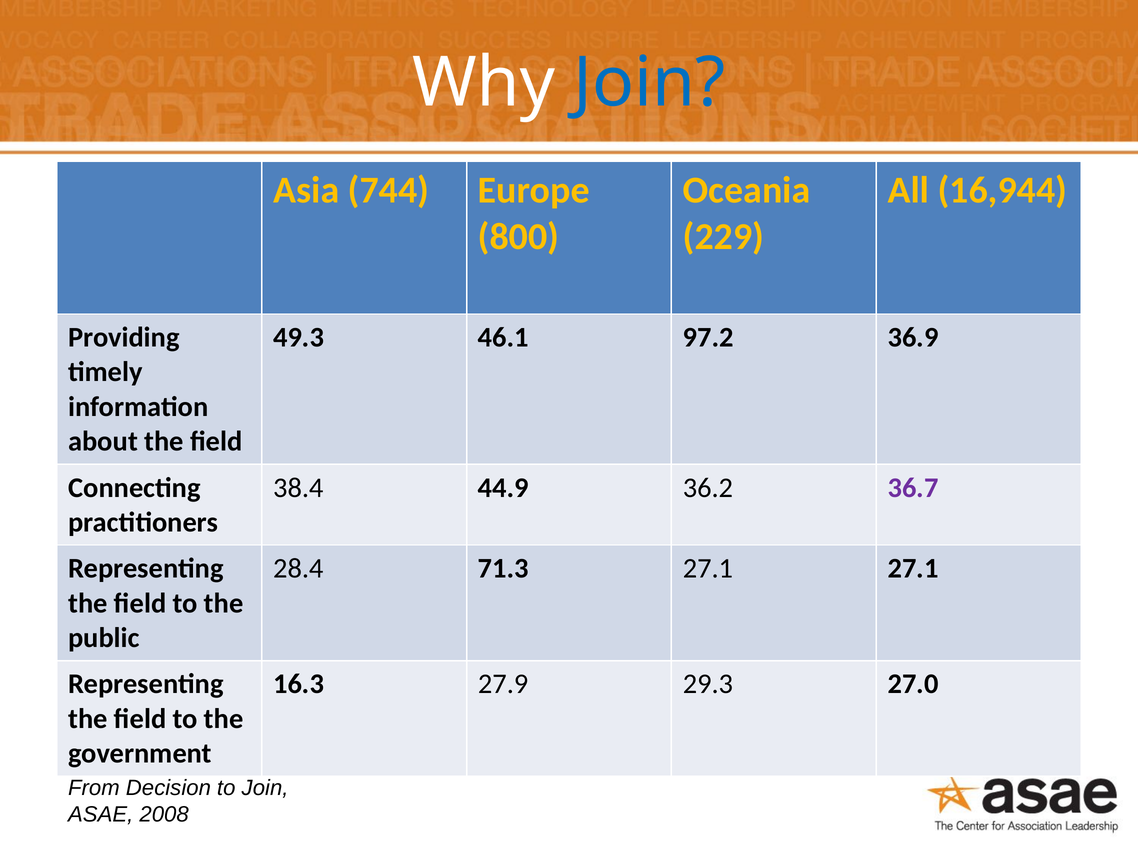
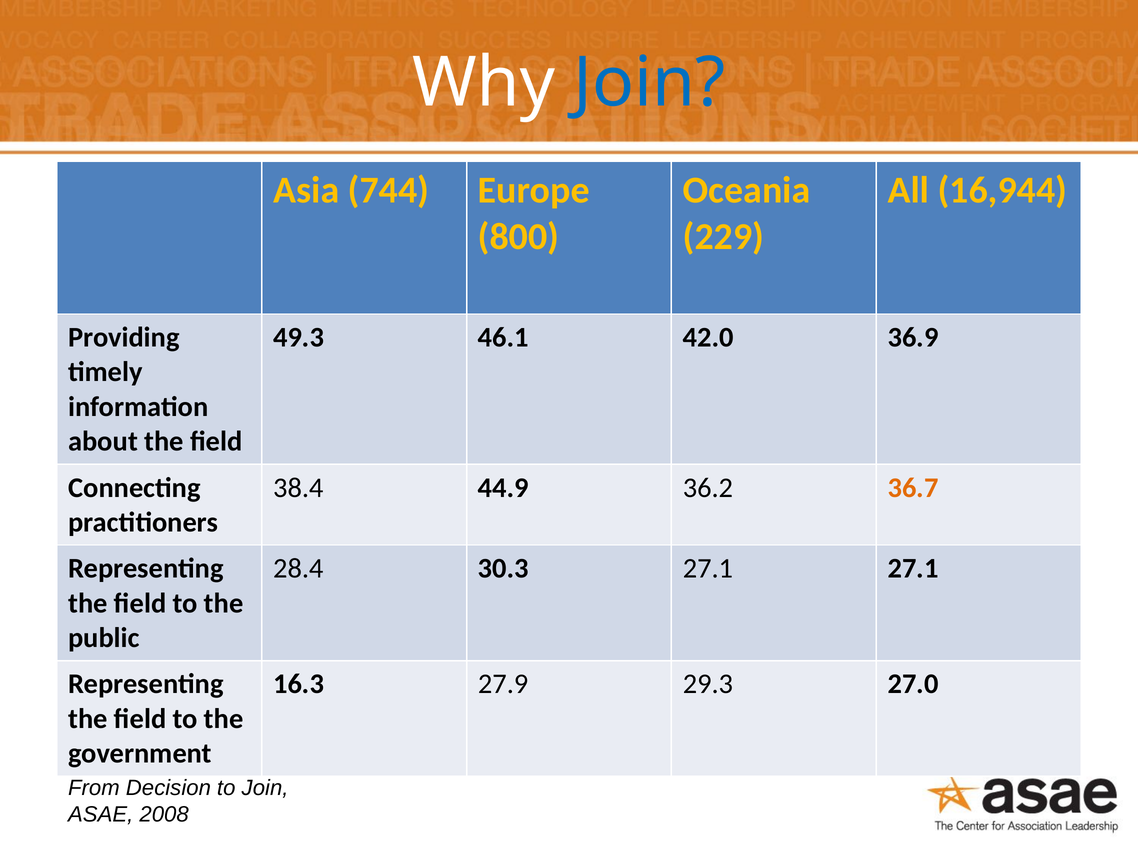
97.2: 97.2 -> 42.0
36.7 colour: purple -> orange
71.3: 71.3 -> 30.3
